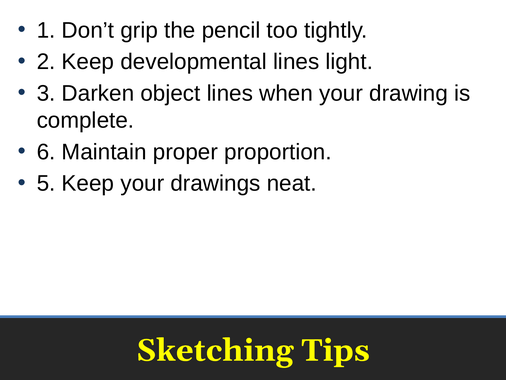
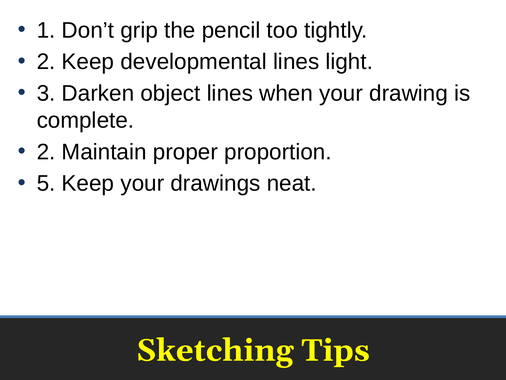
6 at (46, 152): 6 -> 2
